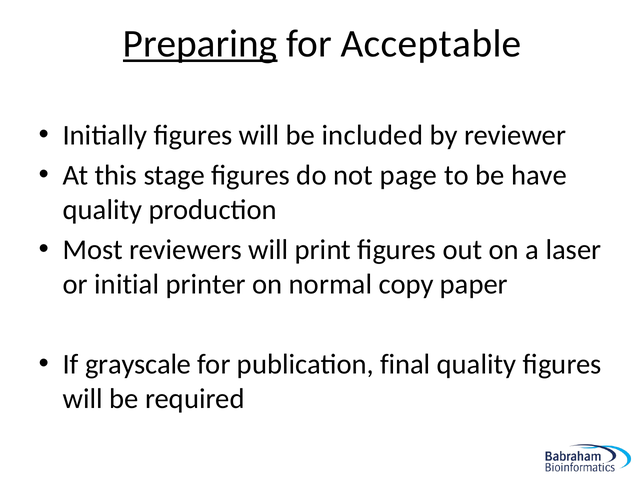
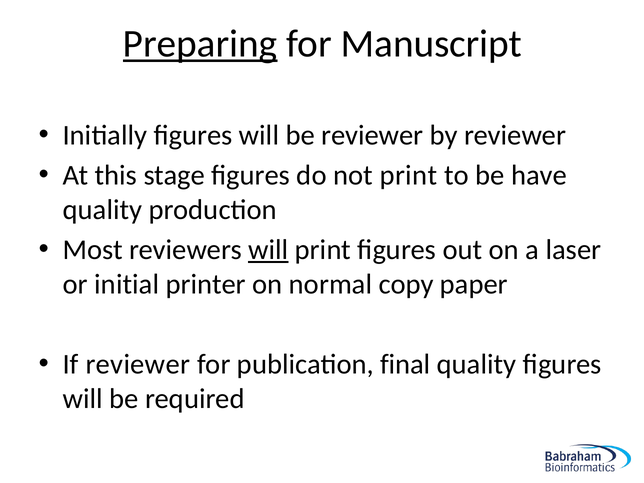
Acceptable: Acceptable -> Manuscript
be included: included -> reviewer
not page: page -> print
will at (268, 250) underline: none -> present
If grayscale: grayscale -> reviewer
